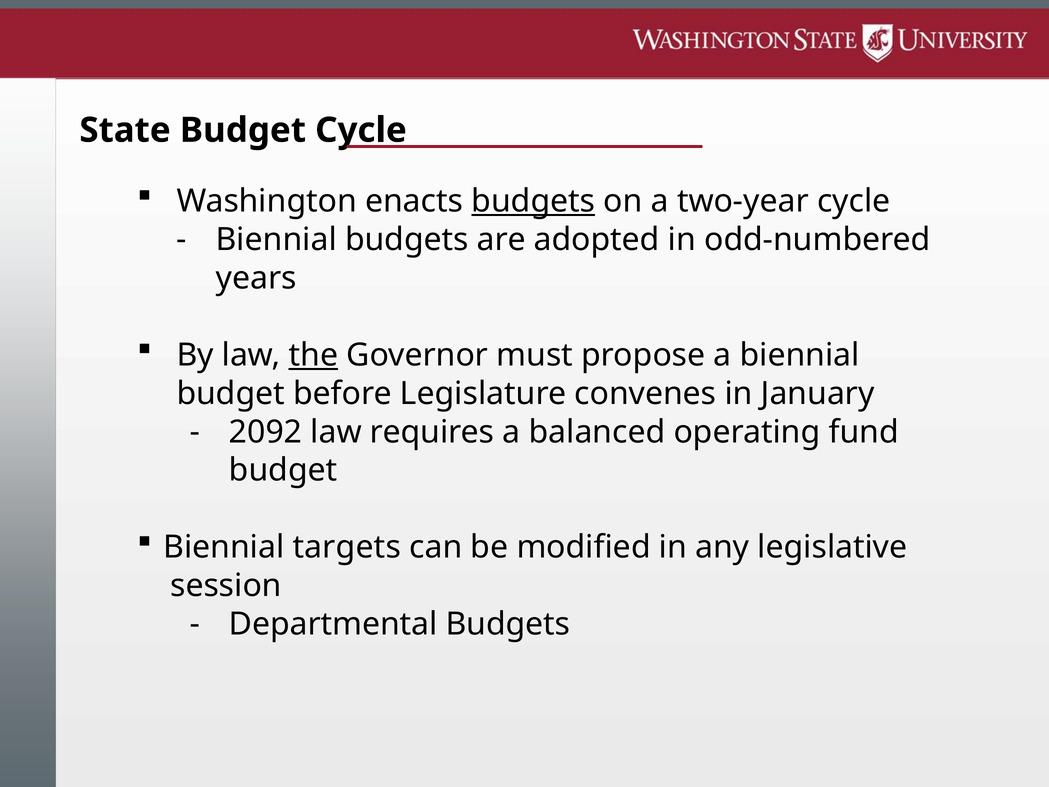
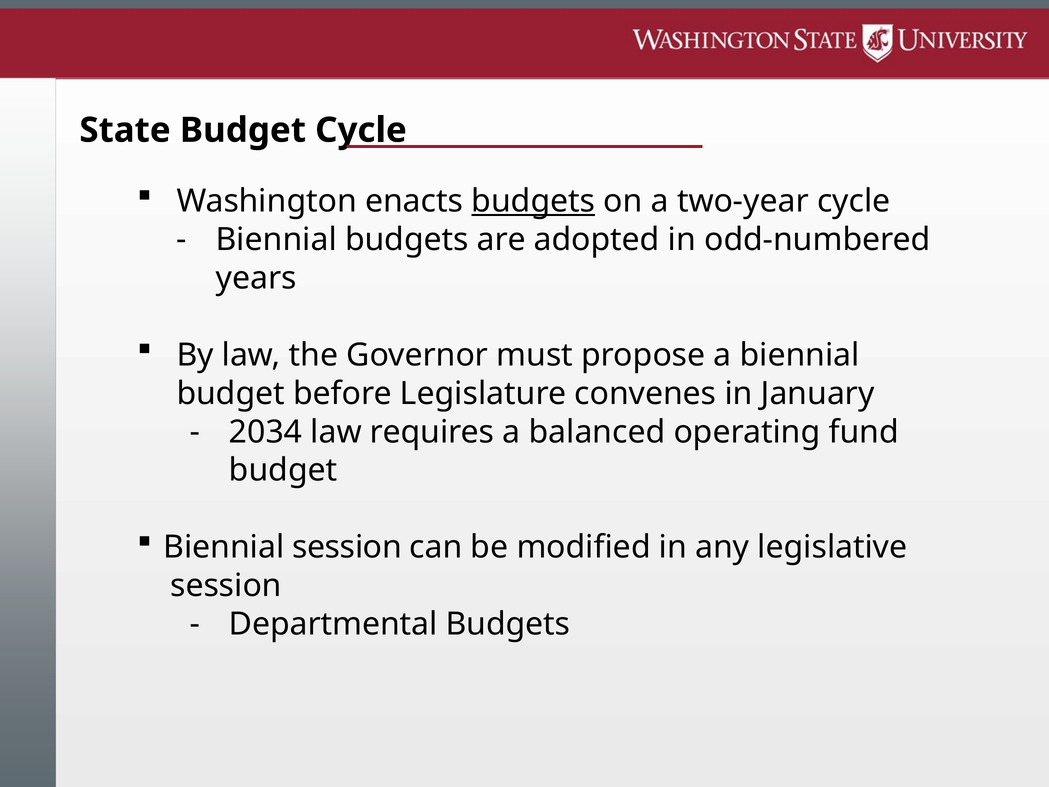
the underline: present -> none
2092: 2092 -> 2034
Biennial targets: targets -> session
